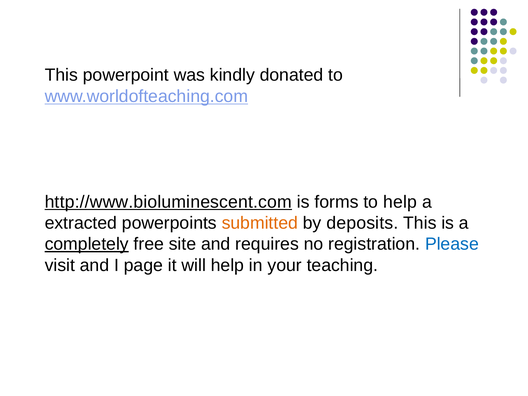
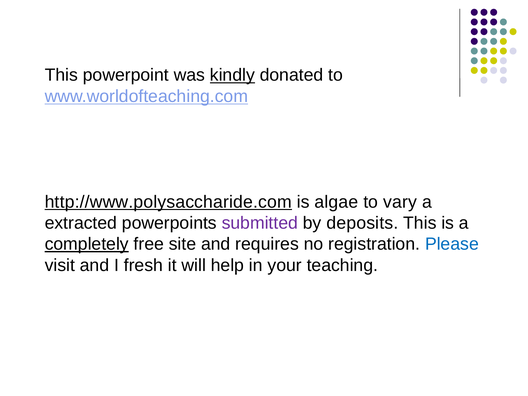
kindly underline: none -> present
http://www.bioluminescent.com: http://www.bioluminescent.com -> http://www.polysaccharide.com
forms: forms -> algae
to help: help -> vary
submitted colour: orange -> purple
page: page -> fresh
